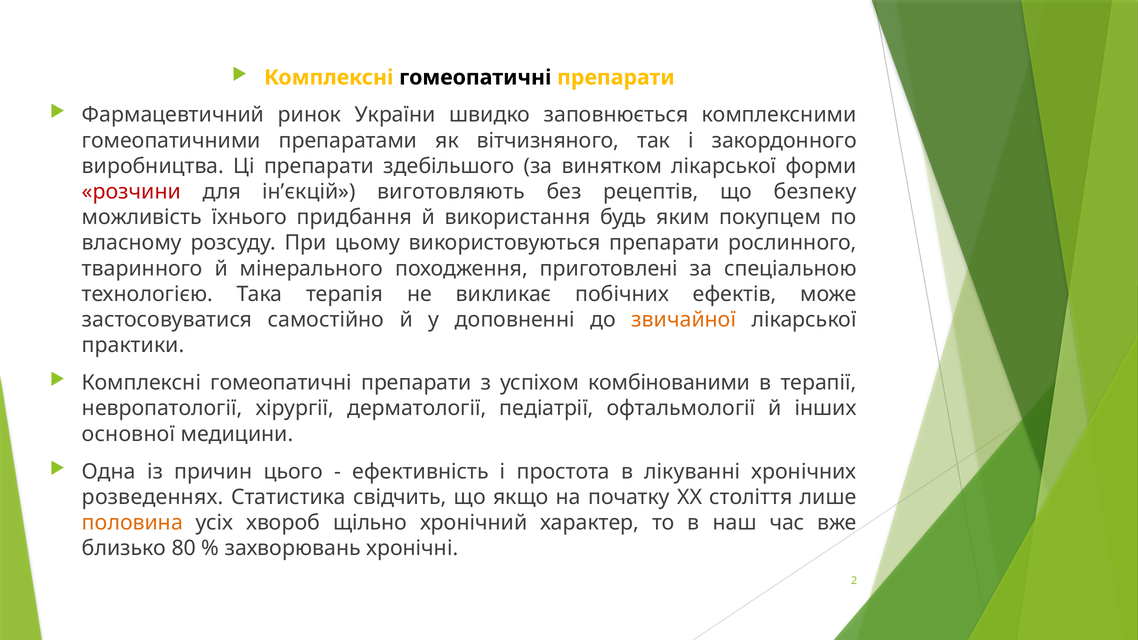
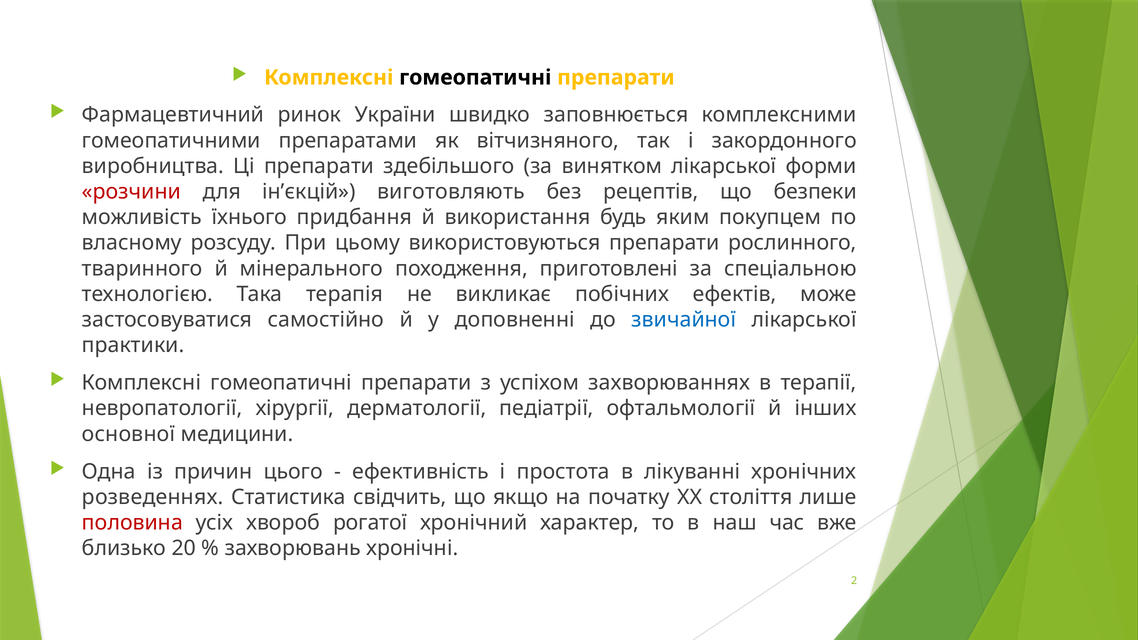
безпеку: безпеку -> безпеки
звичайної colour: orange -> blue
комбінованими: комбінованими -> захворюваннях
половина colour: orange -> red
щільно: щільно -> рогатої
80: 80 -> 20
